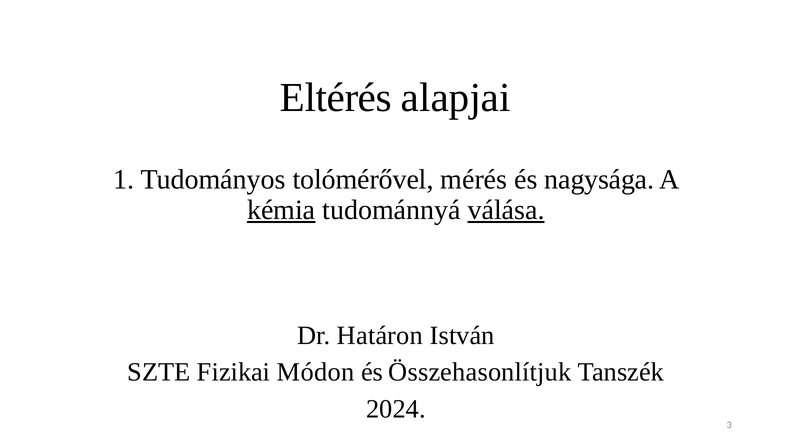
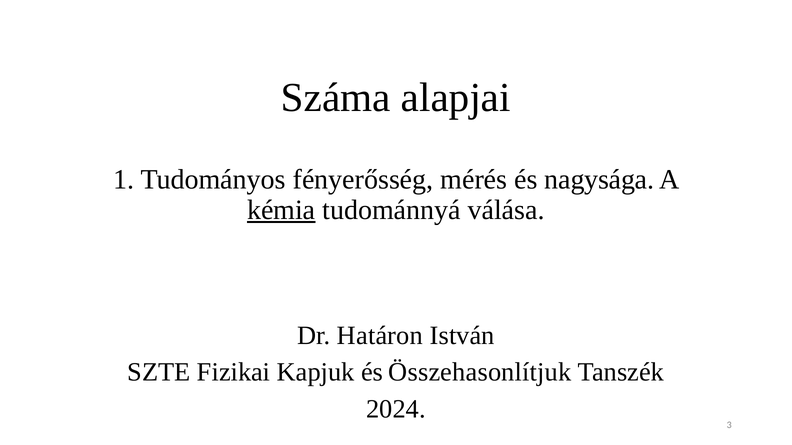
Eltérés: Eltérés -> Száma
tolómérővel: tolómérővel -> fényerősség
válása underline: present -> none
Módon: Módon -> Kapjuk
